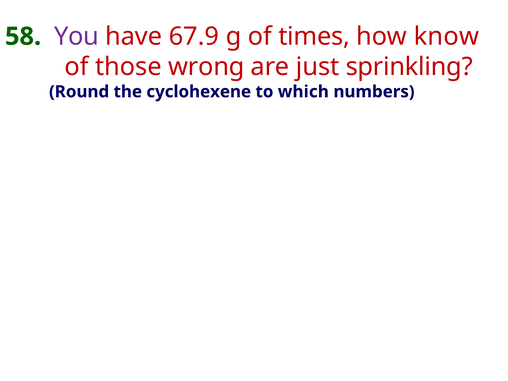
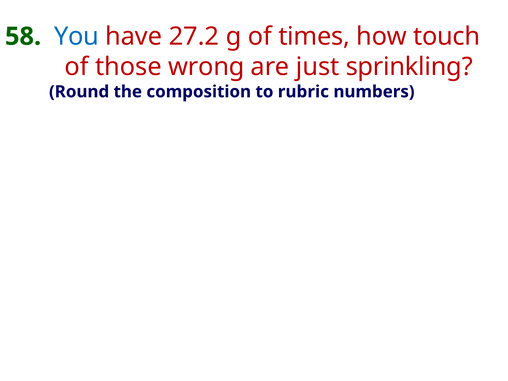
You colour: purple -> blue
67.9: 67.9 -> 27.2
know: know -> touch
cyclohexene: cyclohexene -> composition
which: which -> rubric
